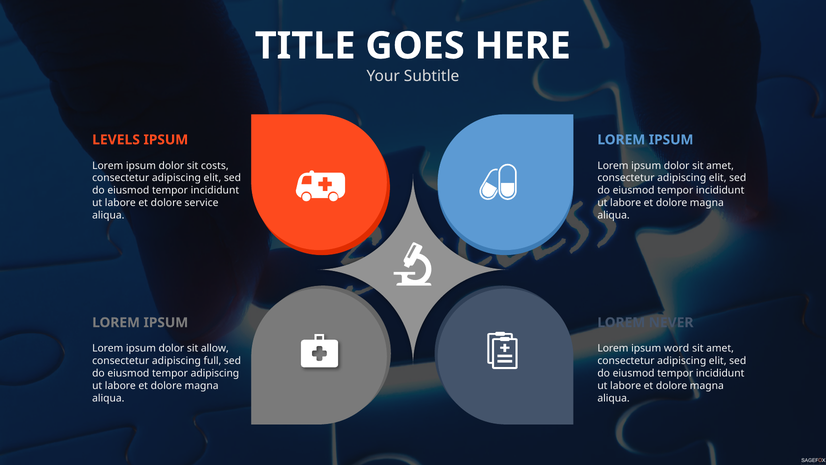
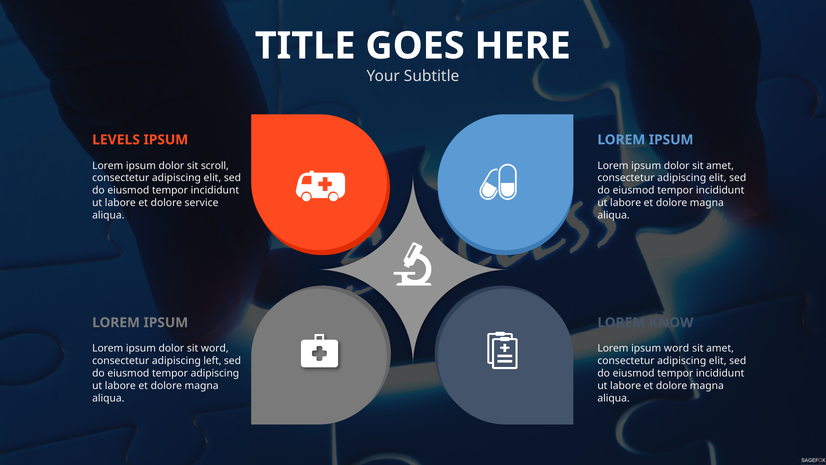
costs: costs -> scroll
NEVER: NEVER -> KNOW
sit allow: allow -> word
full: full -> left
